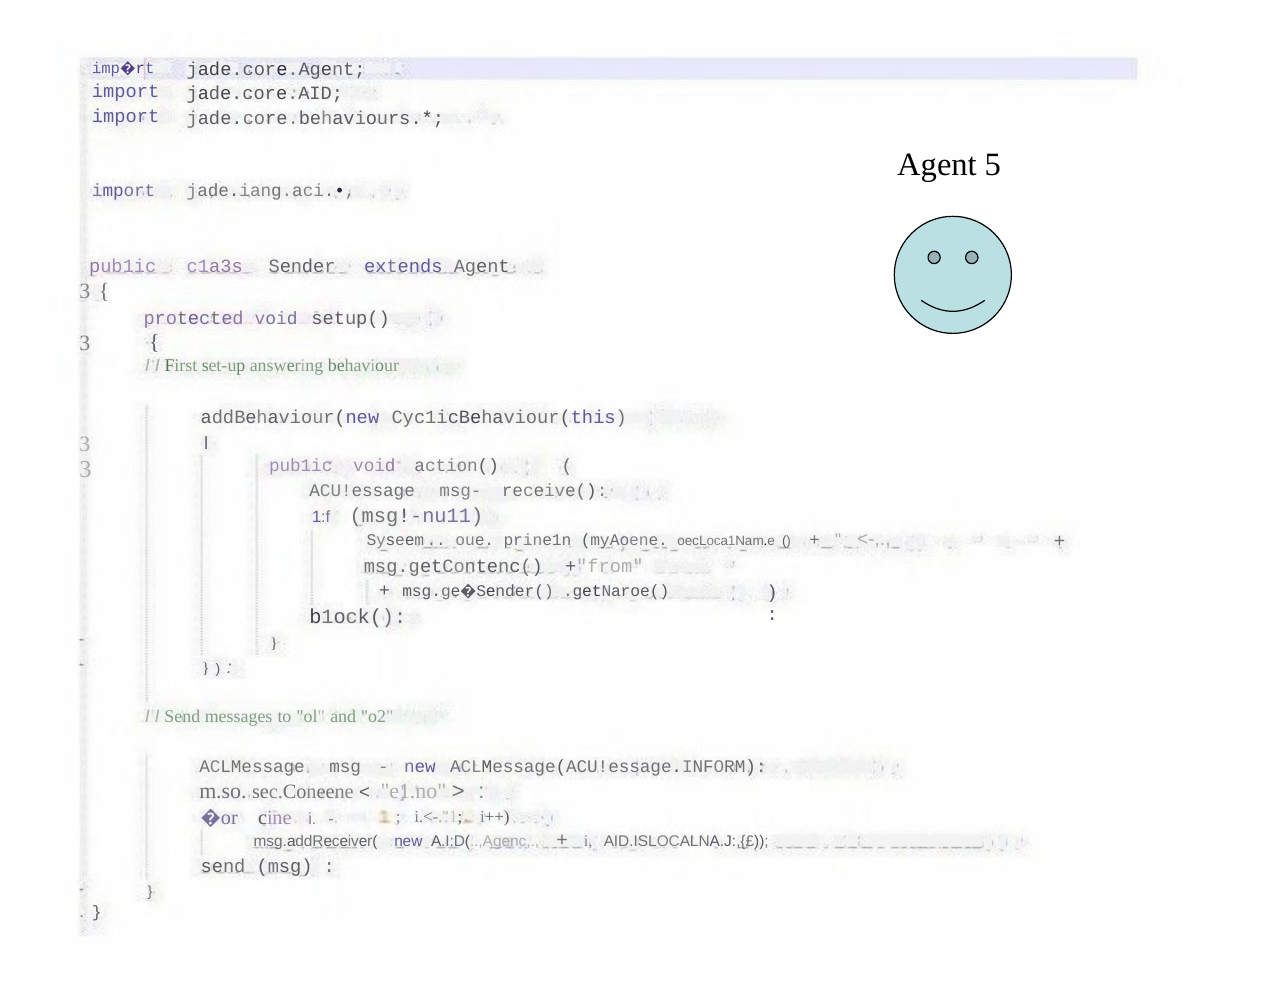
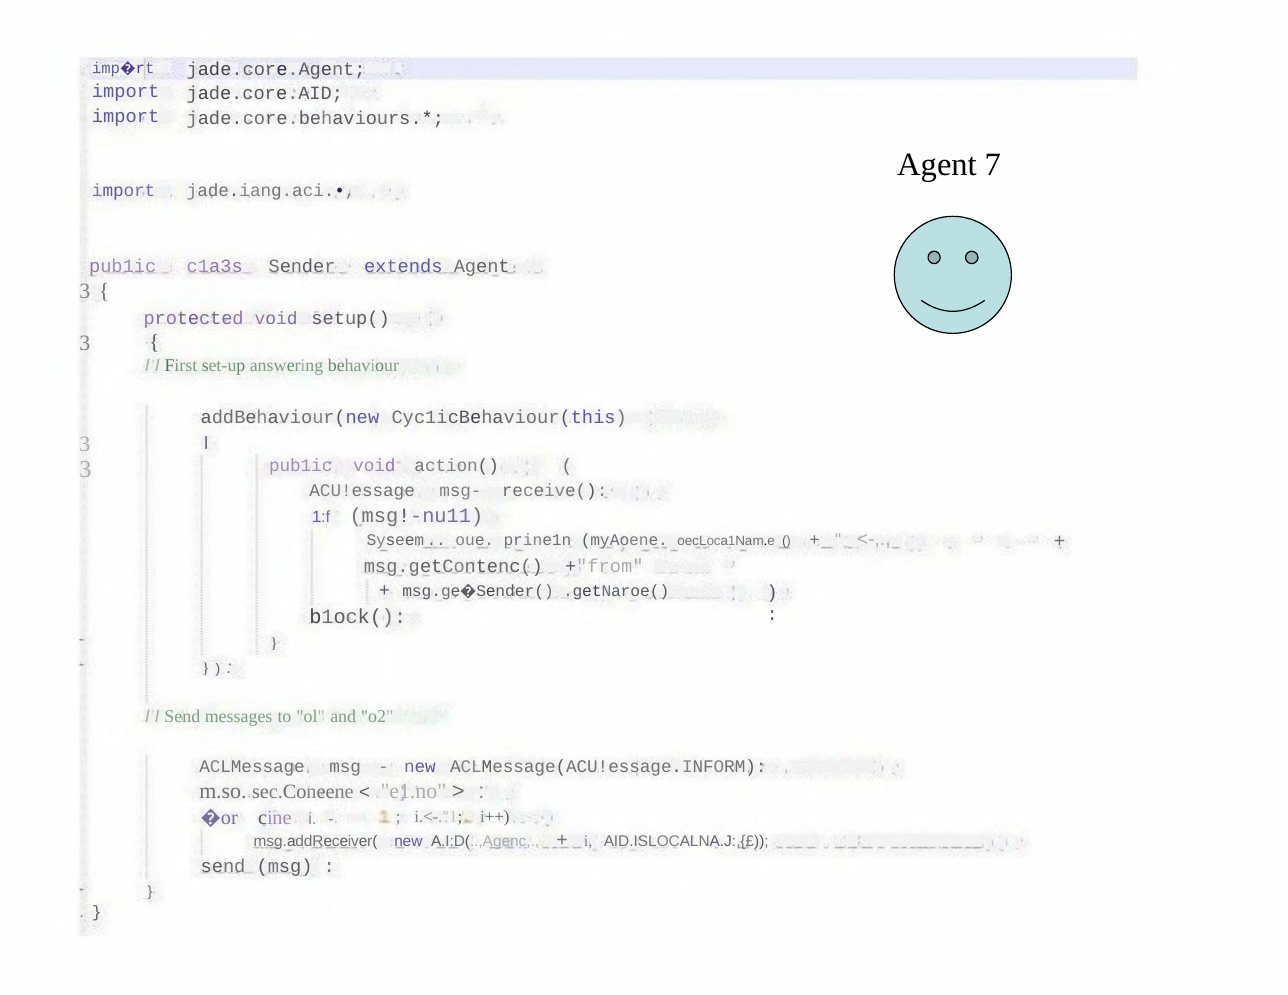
5: 5 -> 7
